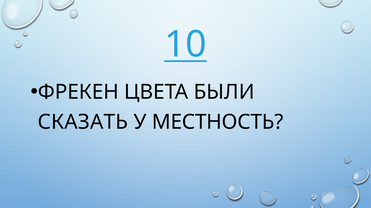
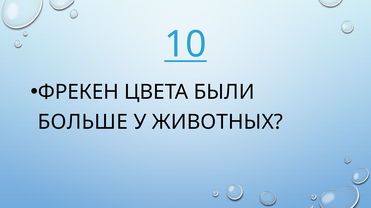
СКАЗАТЬ: СКАЗАТЬ -> БОЛЬШЕ
МЕСТНОСТЬ: МЕСТНОСТЬ -> ЖИВОТНЫХ
